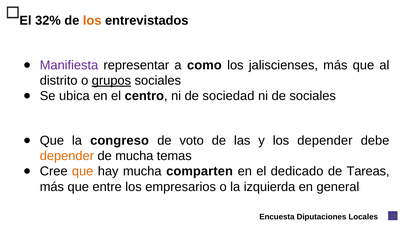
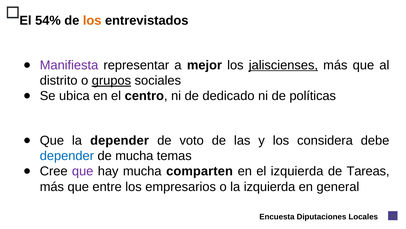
32%: 32% -> 54%
como: como -> mejor
jaliscienses underline: none -> present
sociedad: sociedad -> dedicado
de sociales: sociales -> políticas
la congreso: congreso -> depender
los depender: depender -> considera
depender at (67, 156) colour: orange -> blue
que at (83, 171) colour: orange -> purple
el dedicado: dedicado -> izquierda
